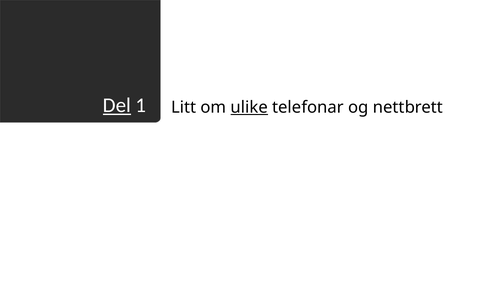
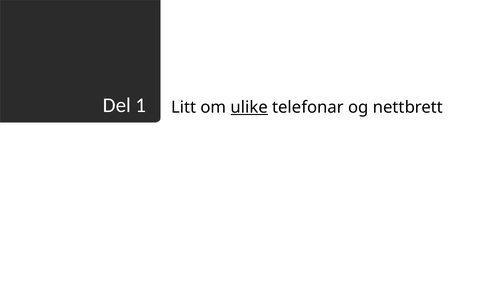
Del underline: present -> none
